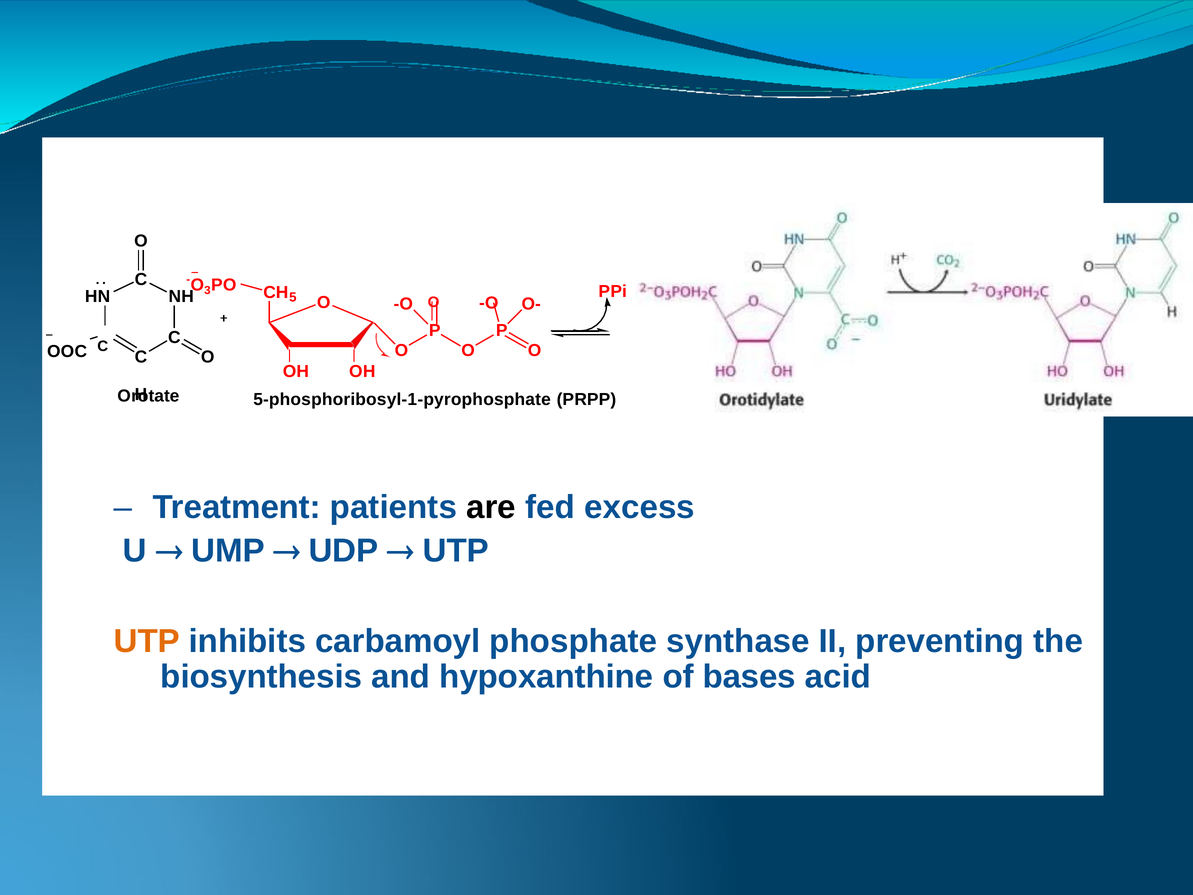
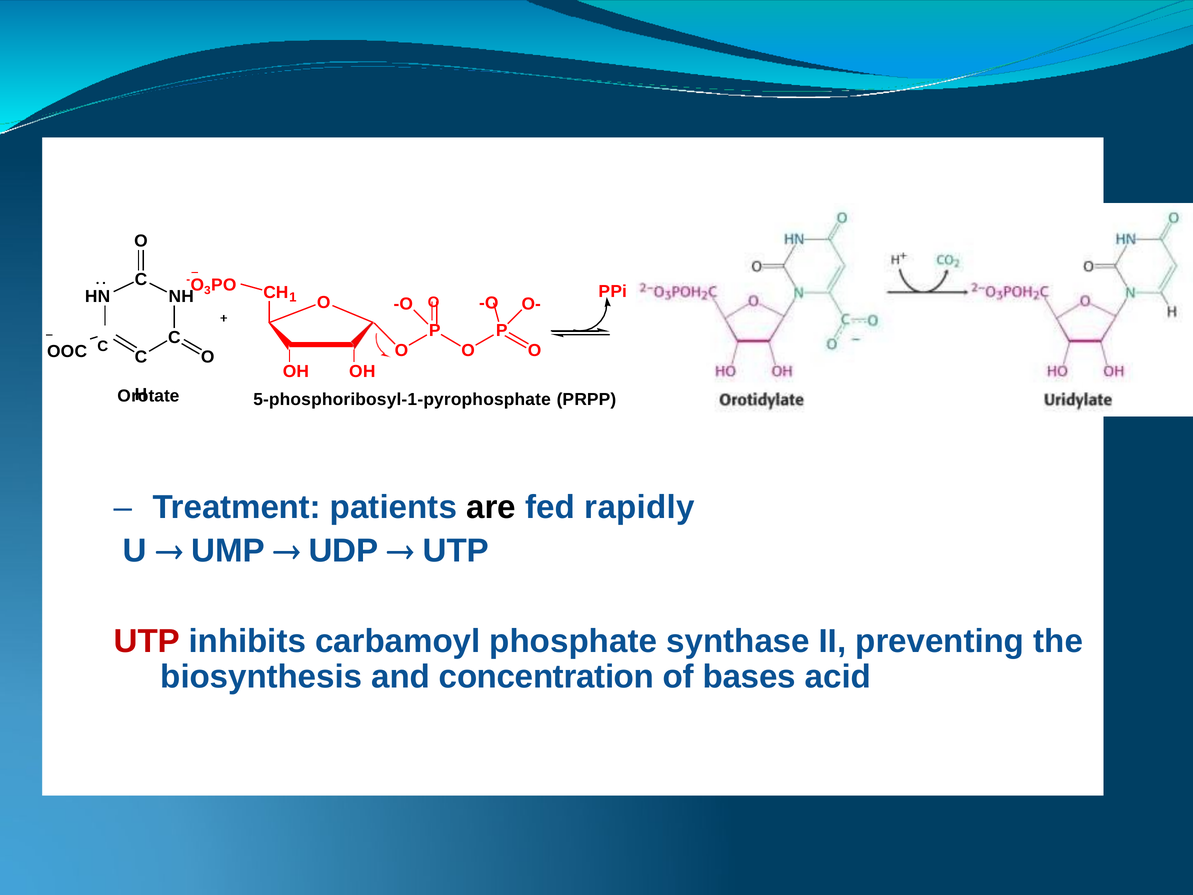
5: 5 -> 1
excess: excess -> rapidly
UTP at (147, 641) colour: orange -> red
hypoxanthine: hypoxanthine -> concentration
